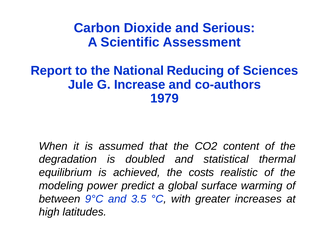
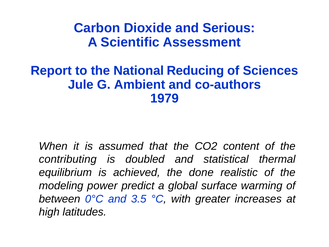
Increase: Increase -> Ambient
degradation: degradation -> contributing
costs: costs -> done
9°C: 9°C -> 0°C
